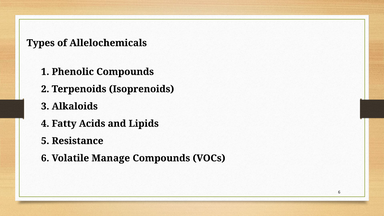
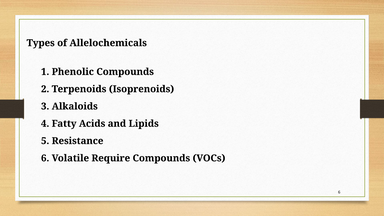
Manage: Manage -> Require
